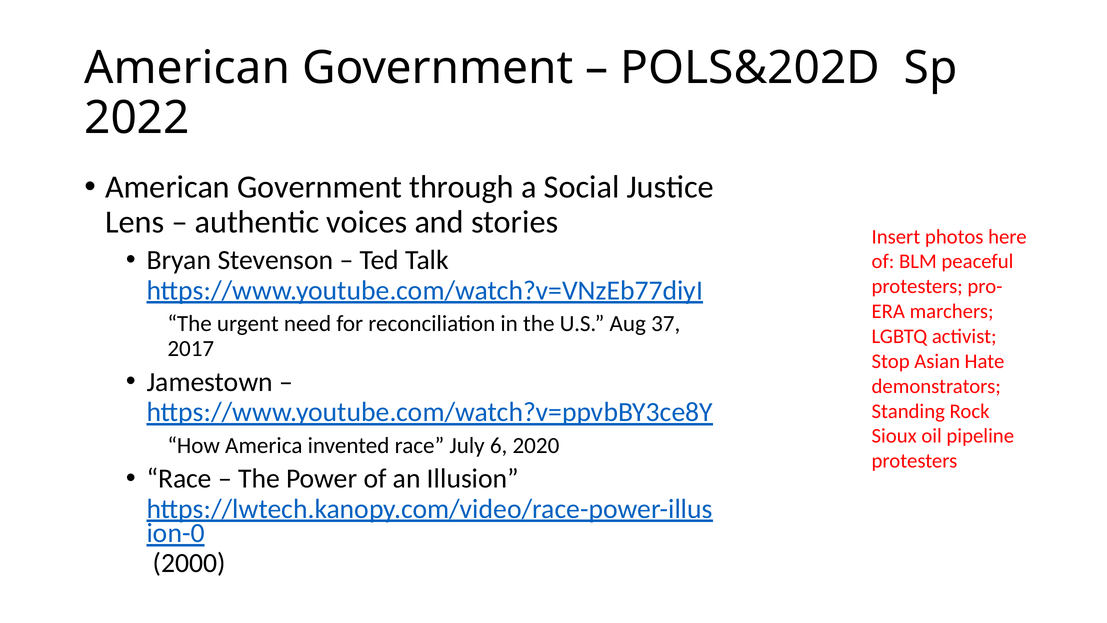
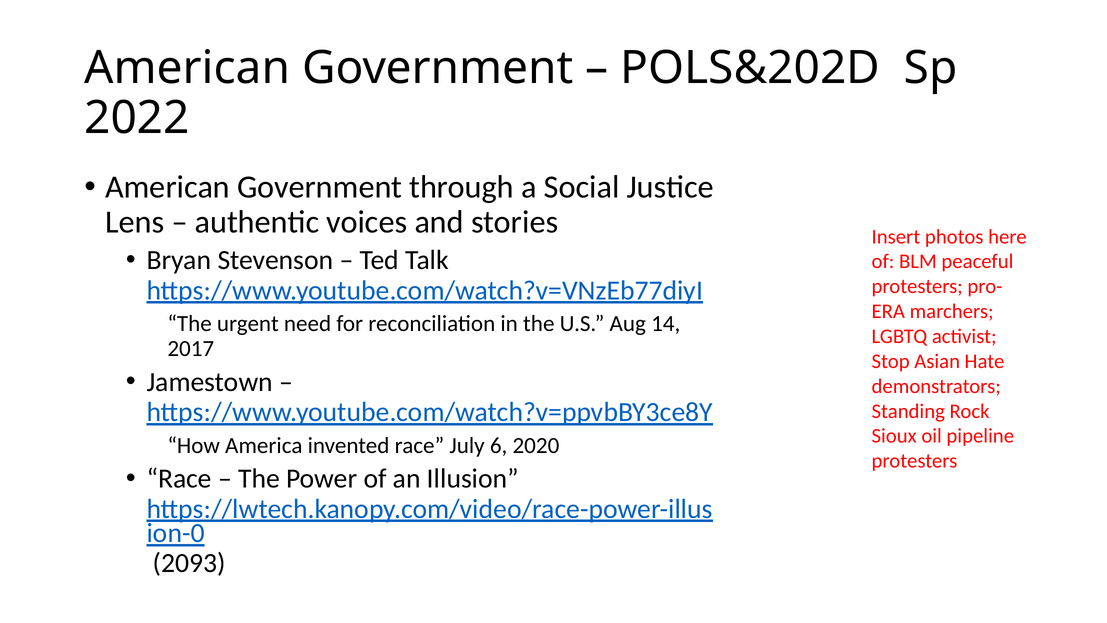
37: 37 -> 14
2000: 2000 -> 2093
